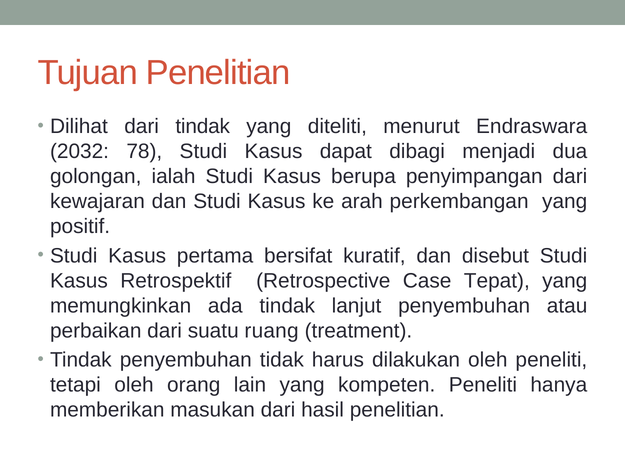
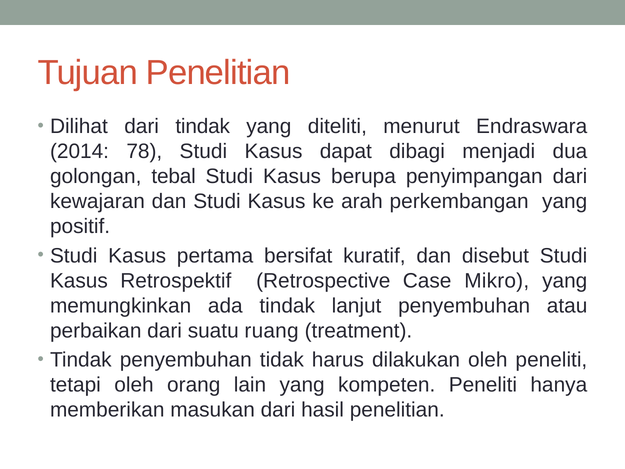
2032: 2032 -> 2014
ialah: ialah -> tebal
Tepat: Tepat -> Mikro
